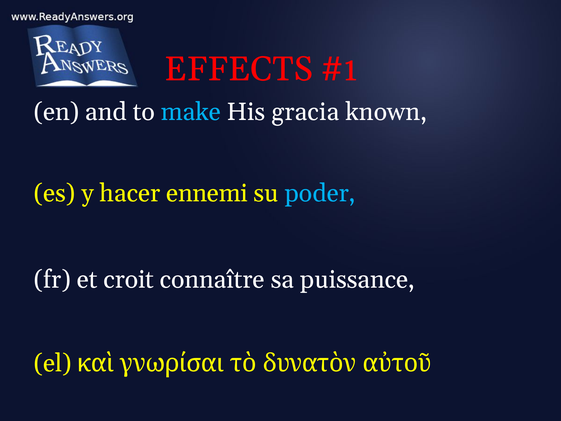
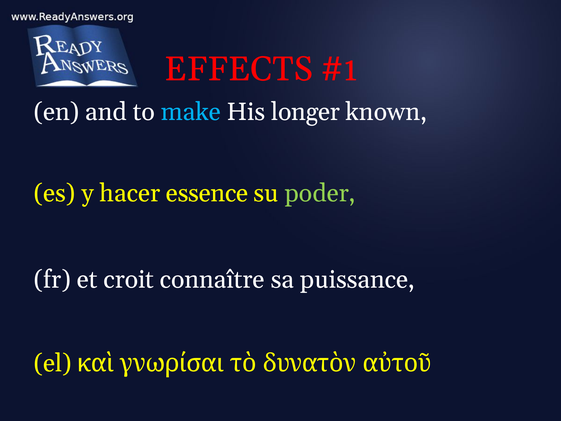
gracia: gracia -> longer
ennemi: ennemi -> essence
poder colour: light blue -> light green
